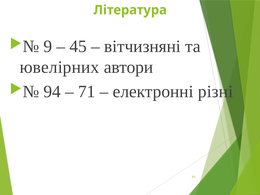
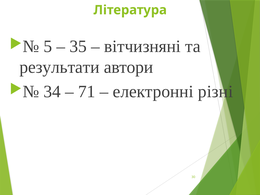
9: 9 -> 5
45: 45 -> 35
ювелірних: ювелірних -> результати
94: 94 -> 34
